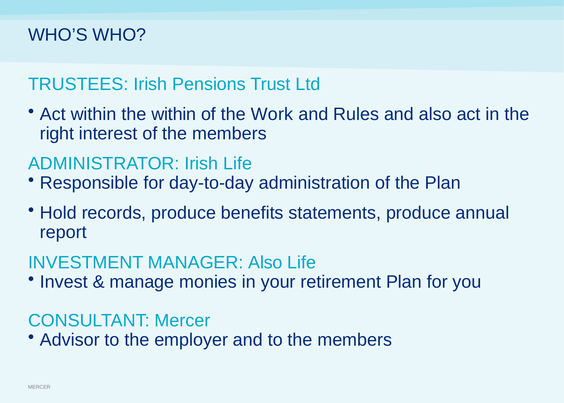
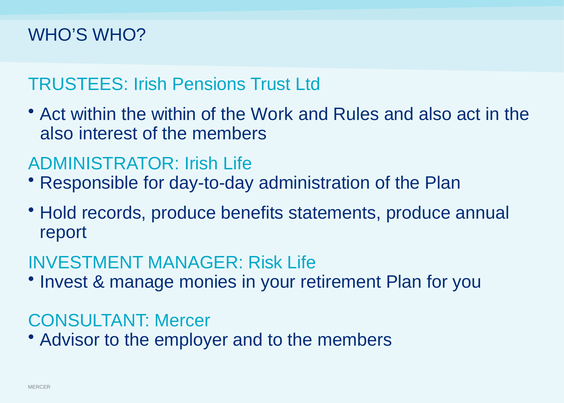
right at (57, 133): right -> also
MANAGER Also: Also -> Risk
